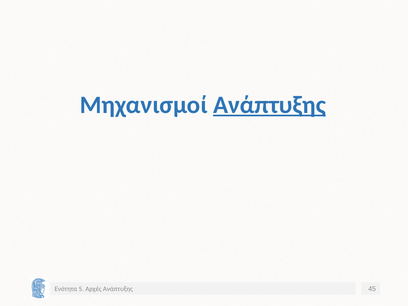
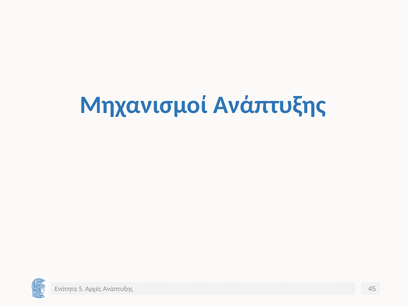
Ανάπτυξης at (269, 105) underline: present -> none
